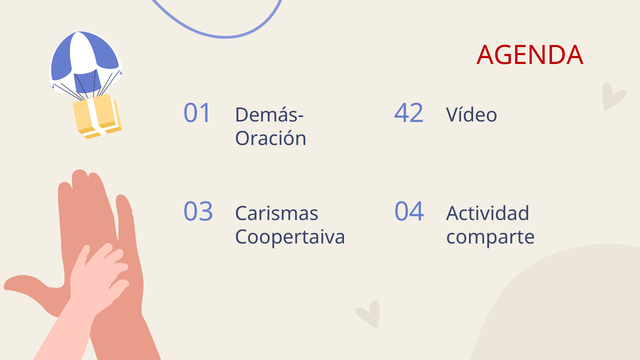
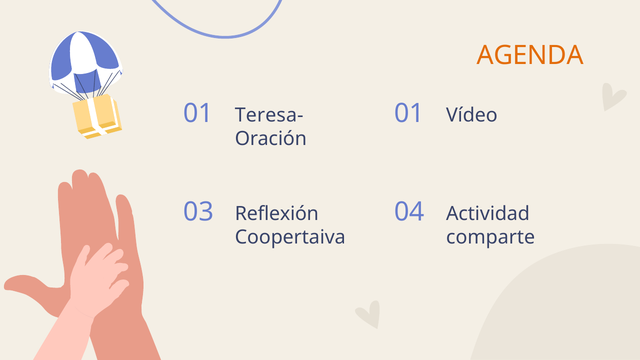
AGENDA colour: red -> orange
01 42: 42 -> 01
Demás-: Demás- -> Teresa-
Carismas: Carismas -> Reflexión
